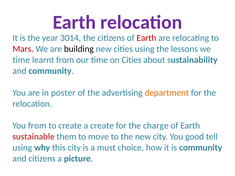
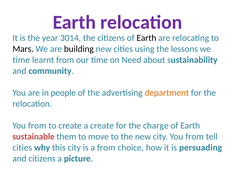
Earth at (146, 38) colour: red -> black
Mars colour: red -> black
on Cities: Cities -> Need
poster: poster -> people
city You good: good -> from
using at (22, 148): using -> cities
a must: must -> from
is community: community -> persuading
